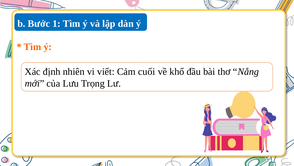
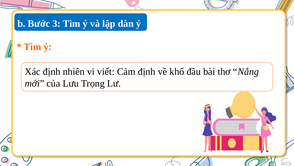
1: 1 -> 3
Cảm cuối: cuối -> định
